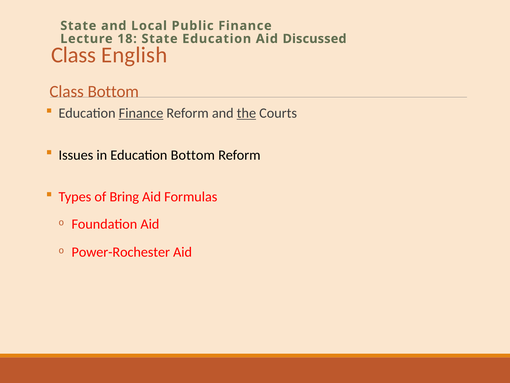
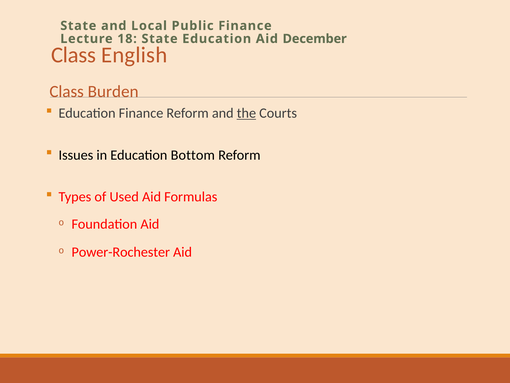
Discussed: Discussed -> December
Class Bottom: Bottom -> Burden
Finance at (141, 113) underline: present -> none
Bring: Bring -> Used
